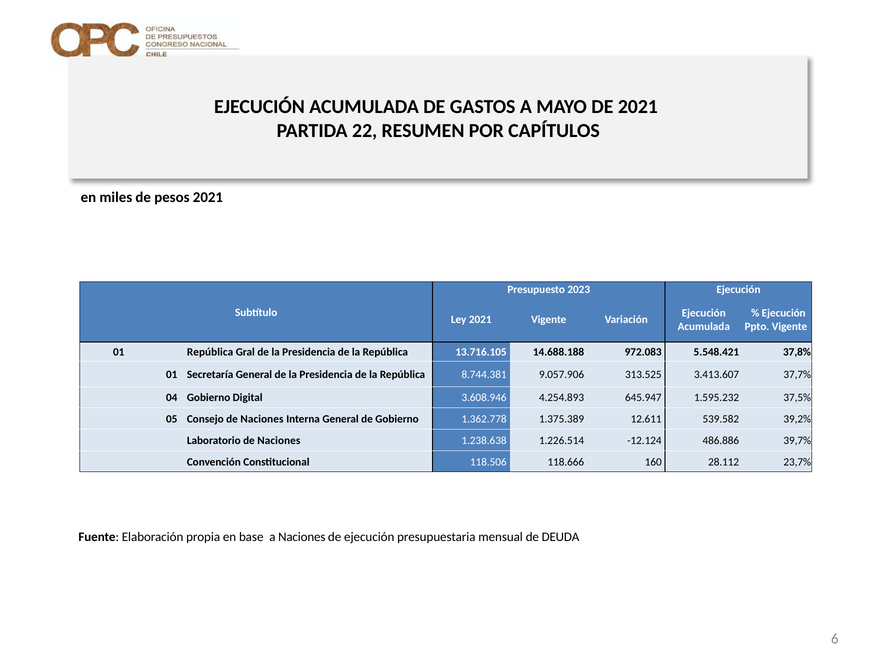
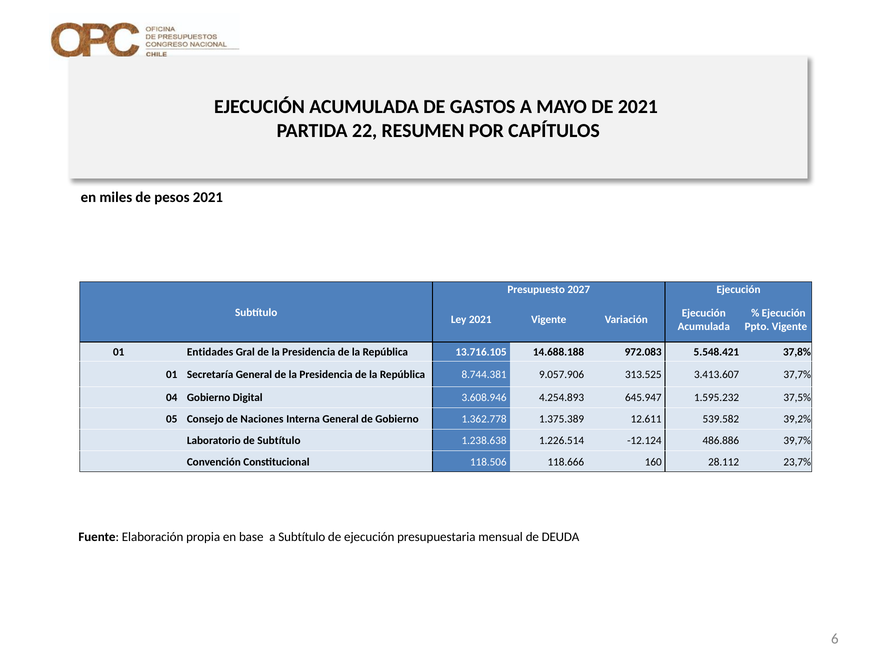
2023: 2023 -> 2027
01 República: República -> Entidades
Laboratorio de Naciones: Naciones -> Subtítulo
a Naciones: Naciones -> Subtítulo
